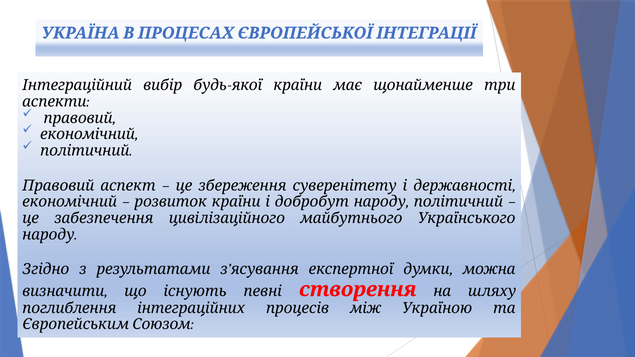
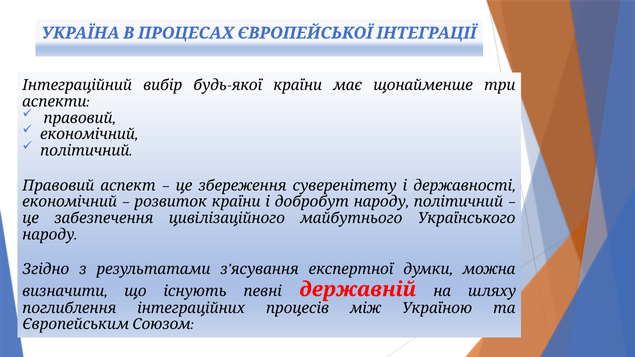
створення: створення -> державній
